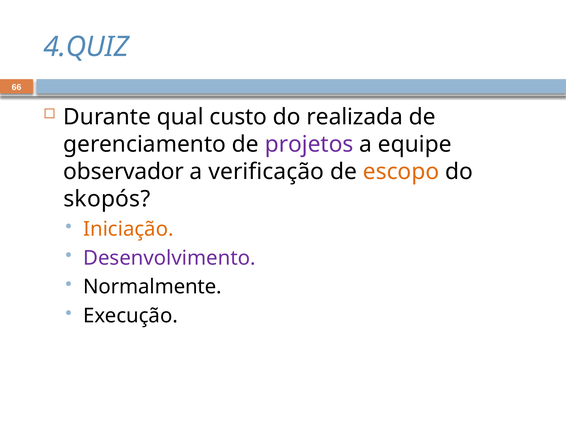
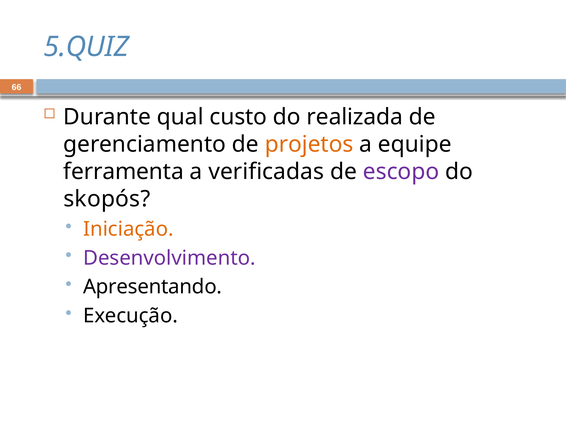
4.QUIZ: 4.QUIZ -> 5.QUIZ
projetos colour: purple -> orange
observador: observador -> ferramenta
verificação: verificação -> verificadas
escopo colour: orange -> purple
Normalmente: Normalmente -> Apresentando
